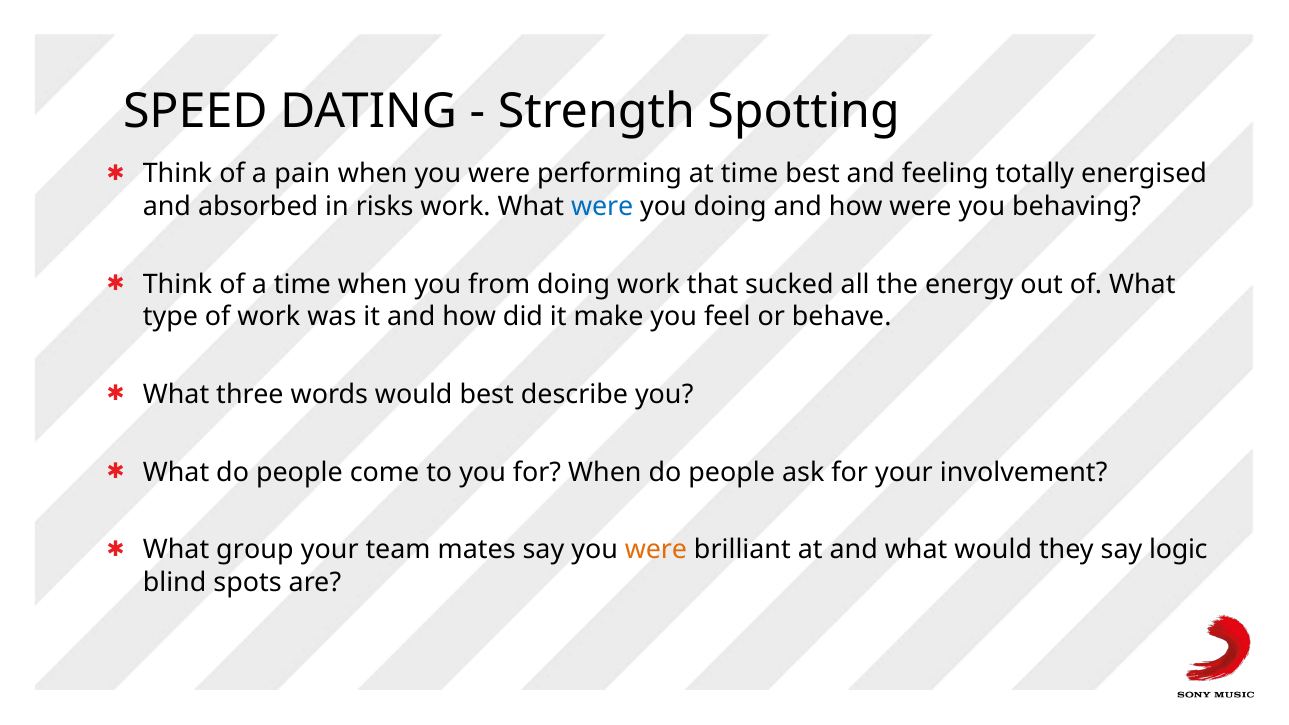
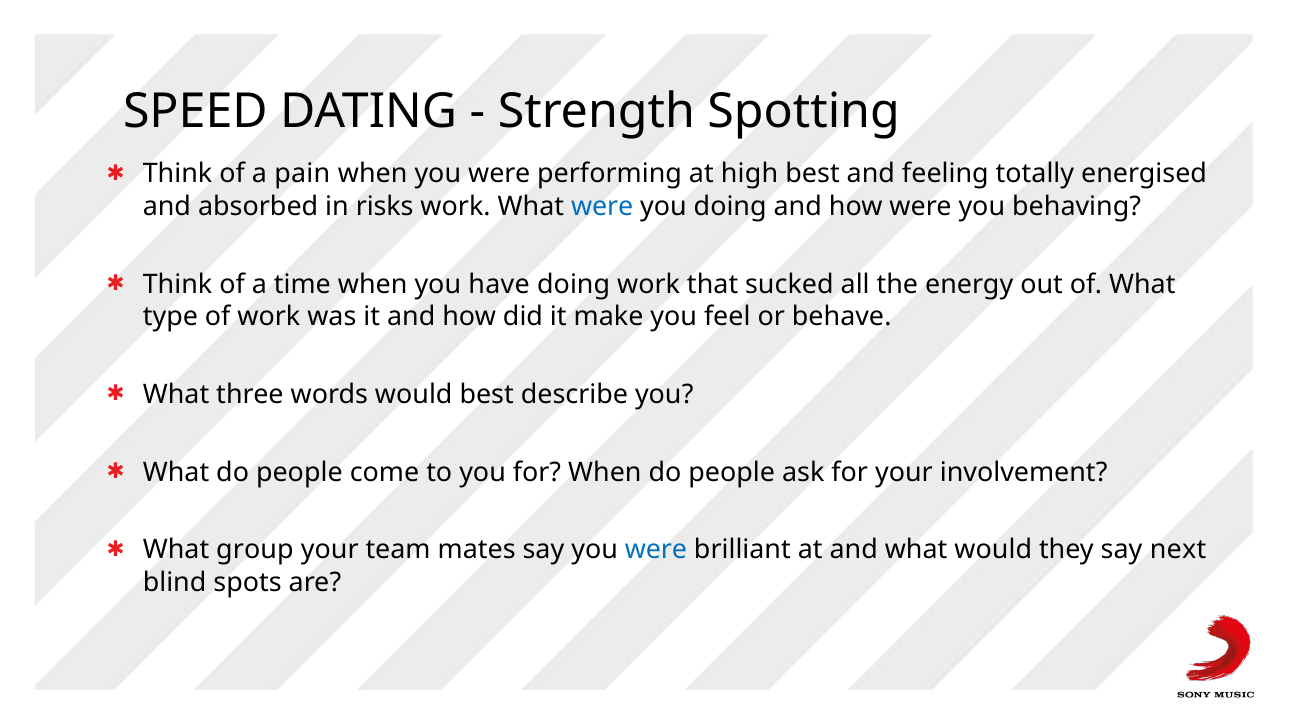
at time: time -> high
from: from -> have
were at (656, 550) colour: orange -> blue
logic: logic -> next
